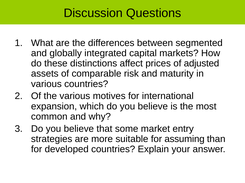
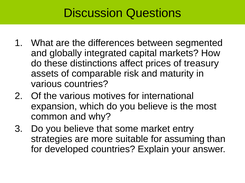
adjusted: adjusted -> treasury
